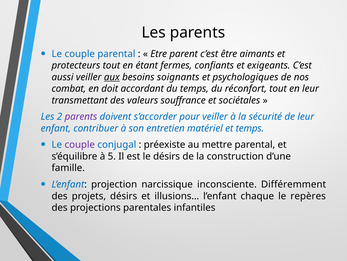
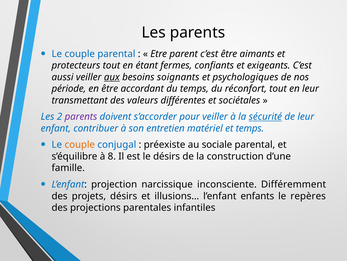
combat: combat -> période
en doit: doit -> être
souffrance: souffrance -> différentes
sécurité underline: none -> present
couple at (80, 144) colour: purple -> orange
mettre: mettre -> sociale
5: 5 -> 8
chaque: chaque -> enfants
